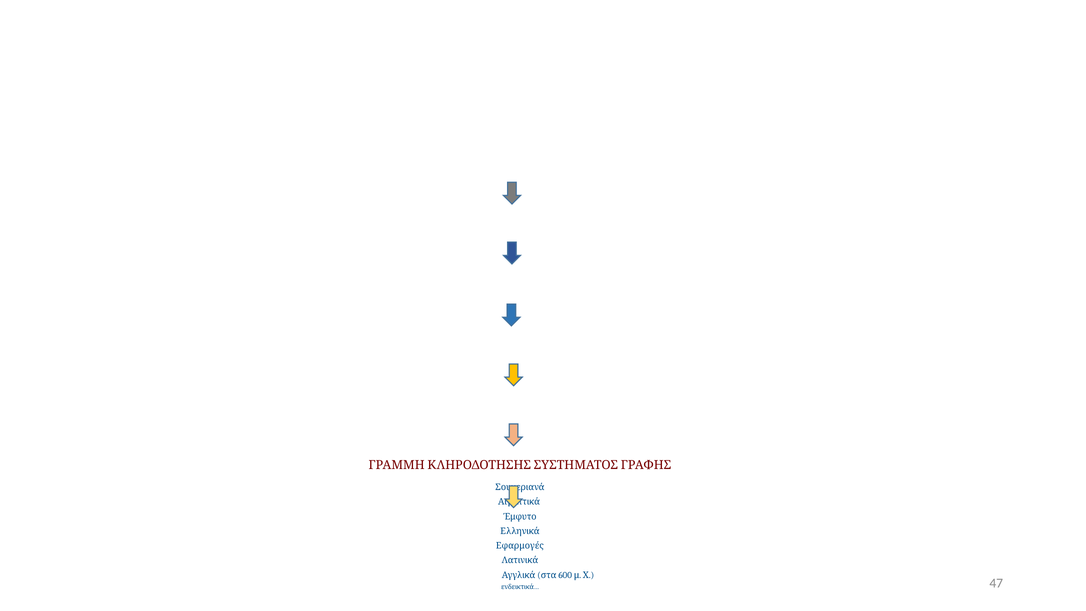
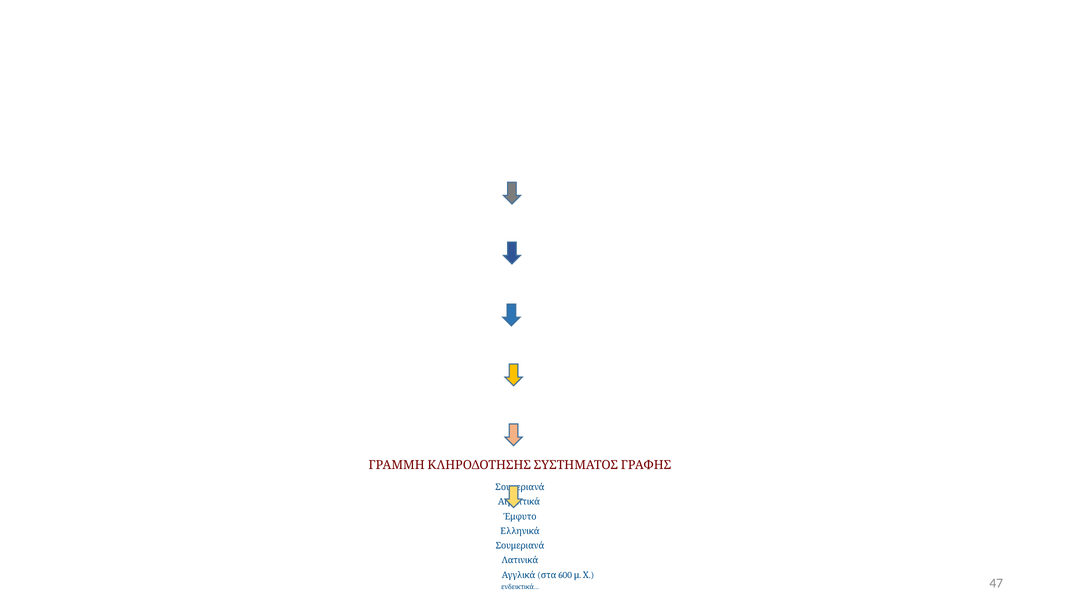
Εφαρμογές at (520, 546): Εφαρμογές -> Σουμεριανά
